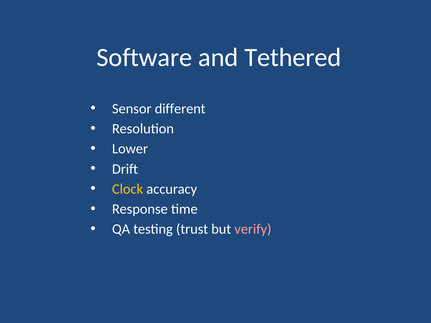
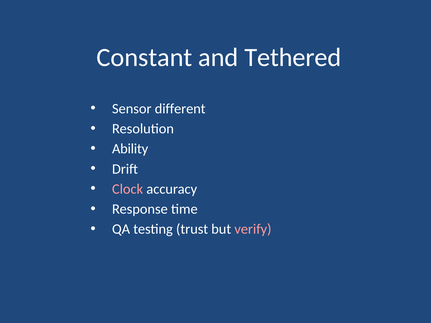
Software: Software -> Constant
Lower: Lower -> Ability
Clock colour: yellow -> pink
